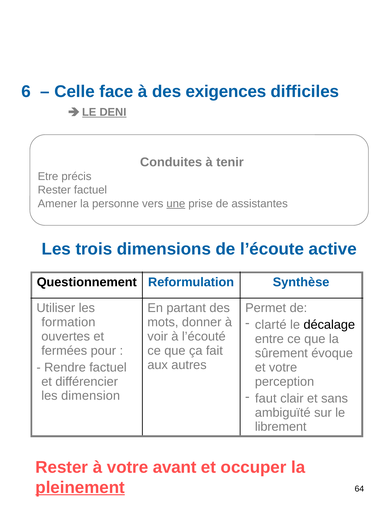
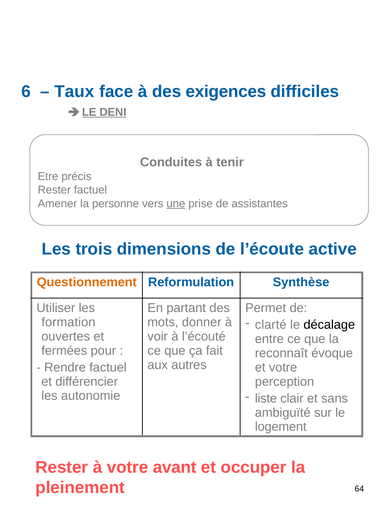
Celle: Celle -> Taux
Questionnement colour: black -> orange
sûrement: sûrement -> reconnaît
dimension: dimension -> autonomie
faut: faut -> liste
librement: librement -> logement
pleinement underline: present -> none
